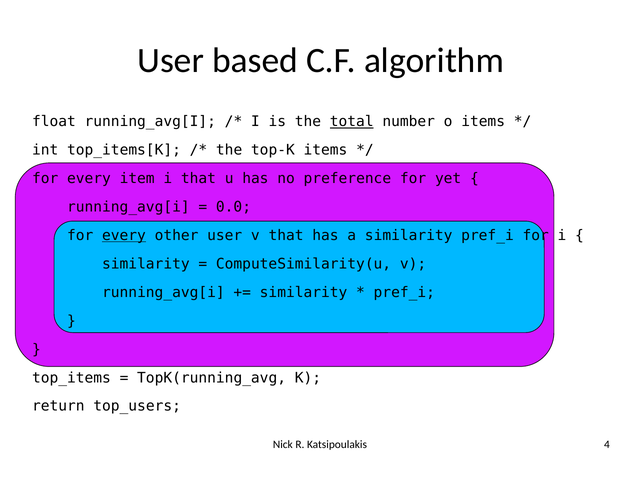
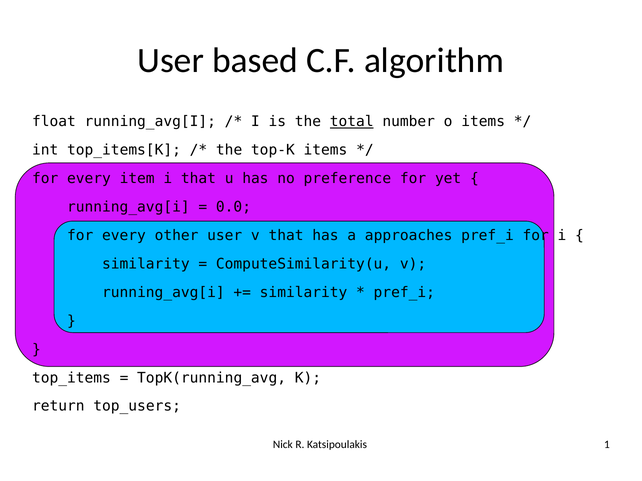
every at (124, 236) underline: present -> none
a similarity: similarity -> approaches
4: 4 -> 1
